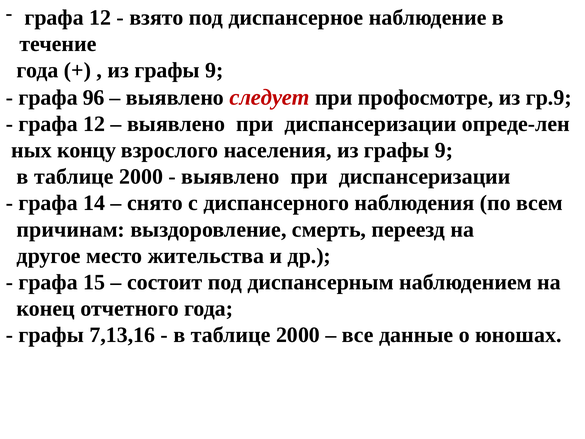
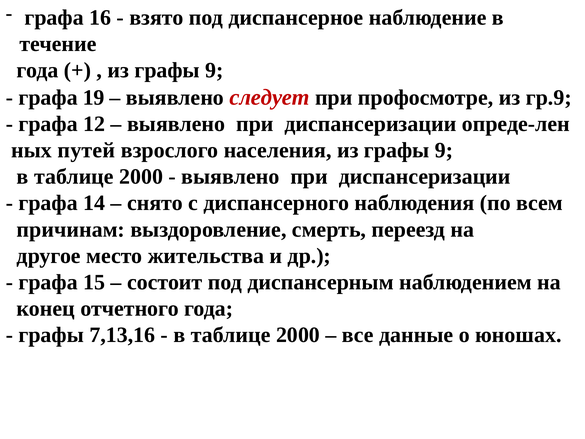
12 at (100, 18): 12 -> 16
96: 96 -> 19
концу: концу -> путей
